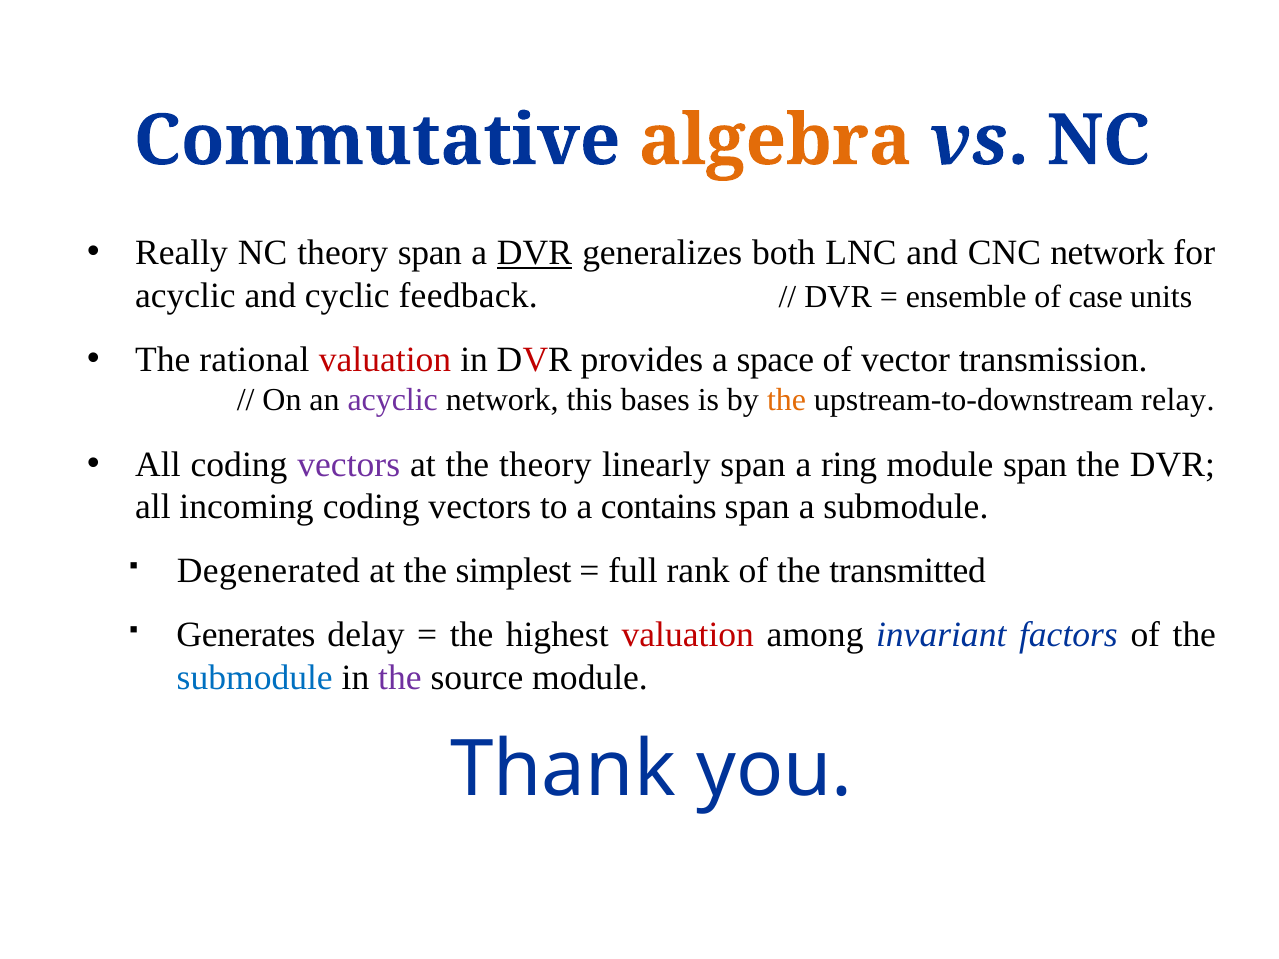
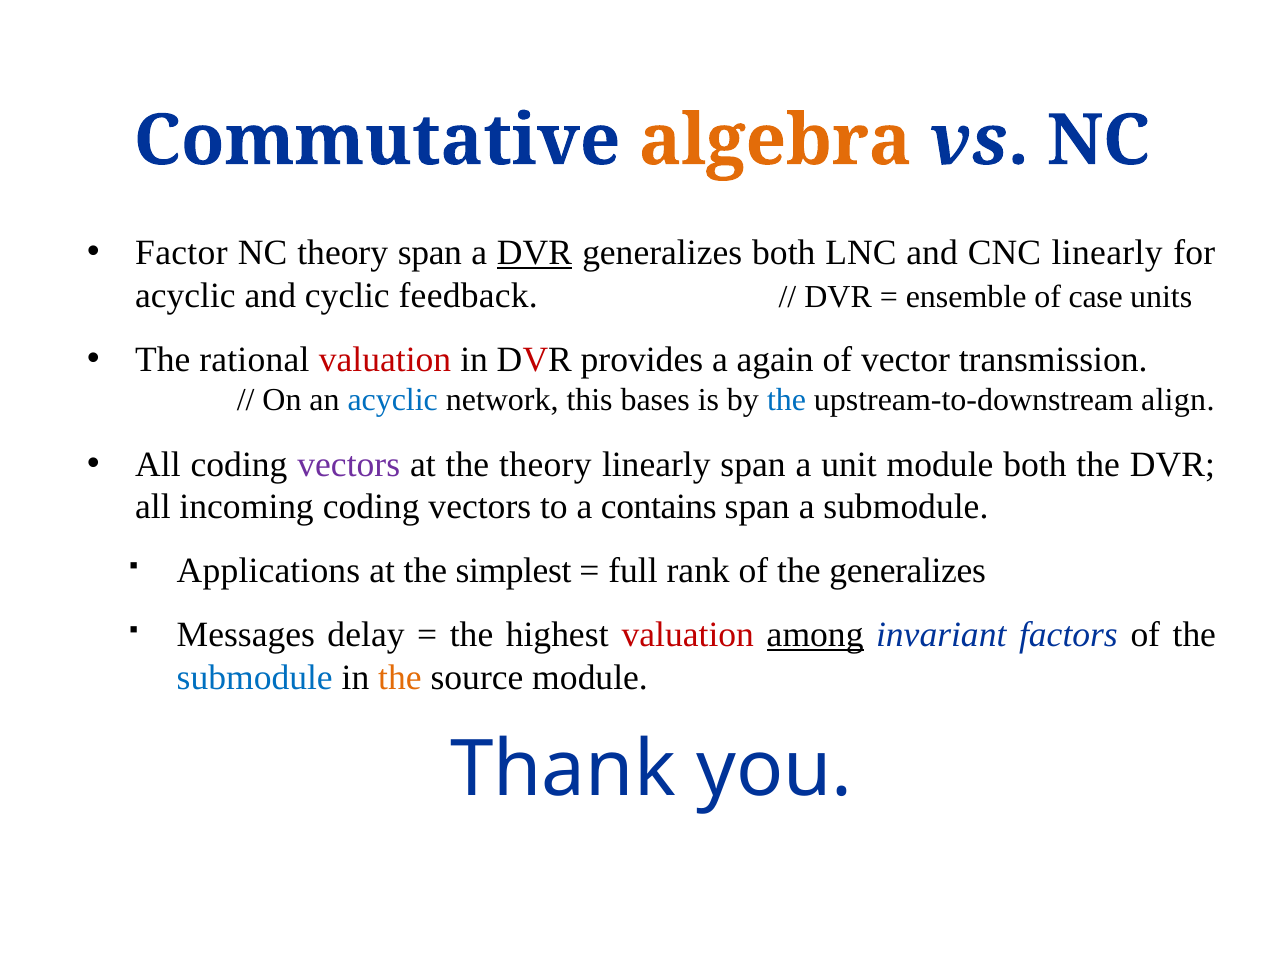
Really: Really -> Factor
CNC network: network -> linearly
space: space -> again
acyclic at (393, 400) colour: purple -> blue
the at (786, 400) colour: orange -> blue
relay: relay -> align
ring: ring -> unit
module span: span -> both
Degenerated: Degenerated -> Applications
the transmitted: transmitted -> generalizes
Generates: Generates -> Messages
among underline: none -> present
the at (400, 678) colour: purple -> orange
